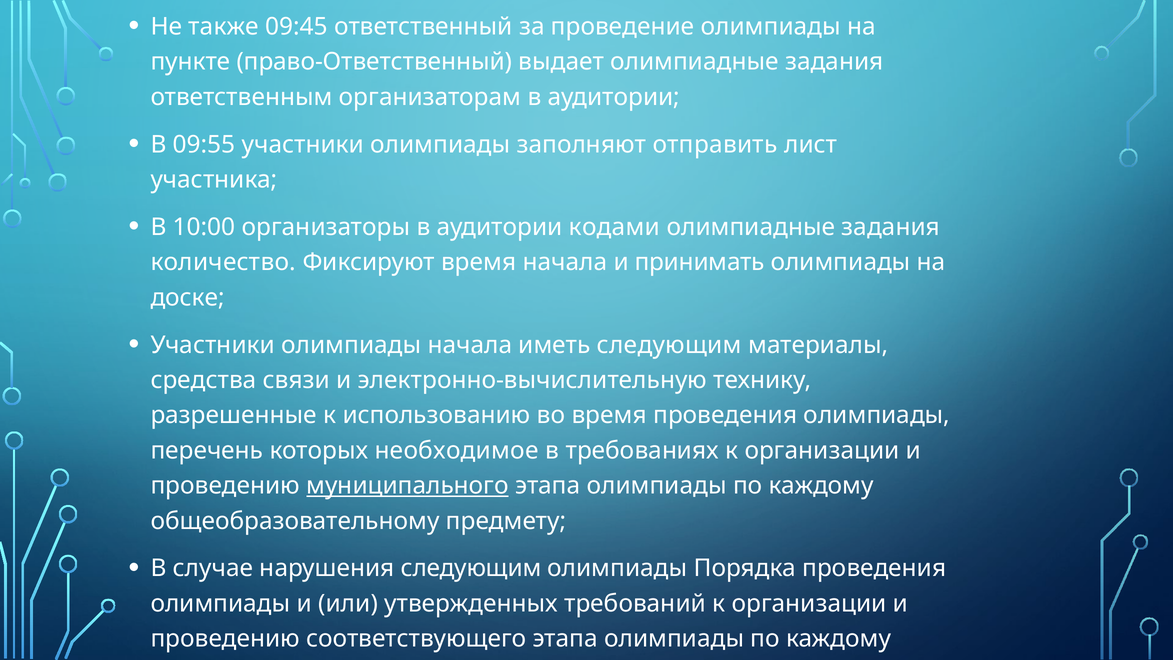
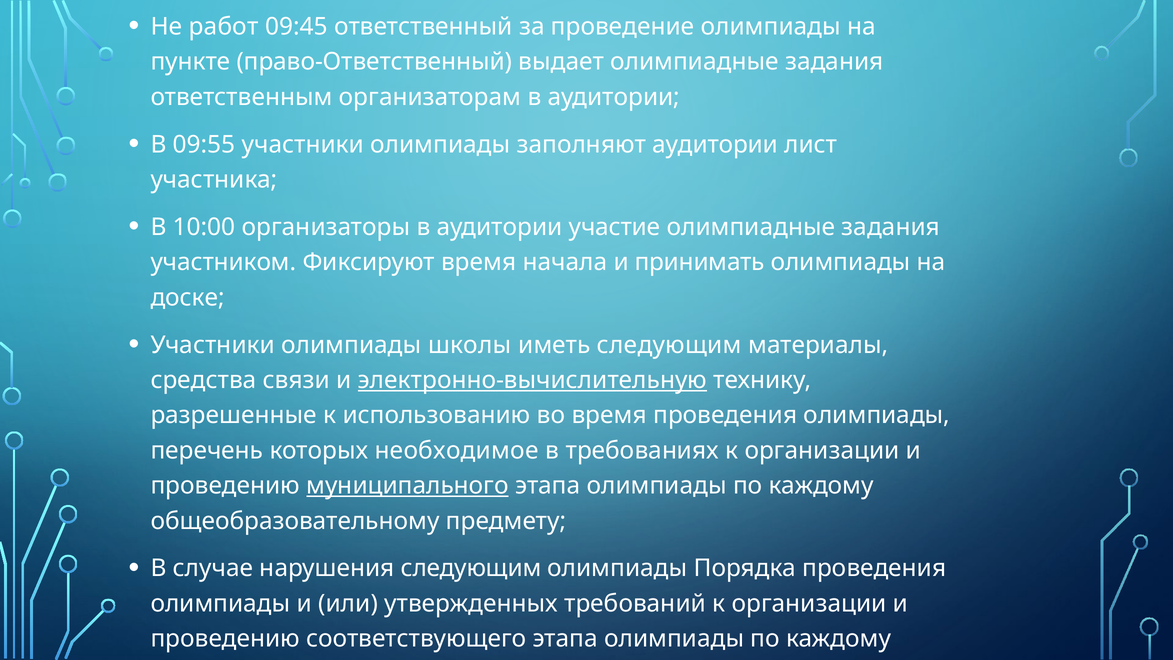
также: также -> работ
заполняют отправить: отправить -> аудитории
кодами: кодами -> участие
количество: количество -> участником
олимпиады начала: начала -> школы
электронно-вычислительную underline: none -> present
